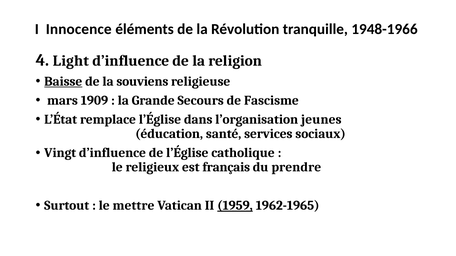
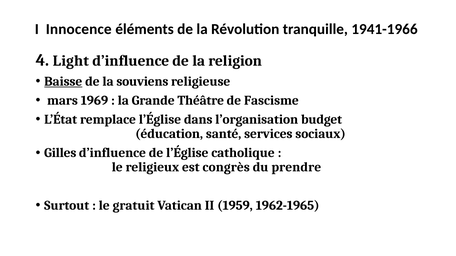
1948-1966: 1948-1966 -> 1941-1966
1909: 1909 -> 1969
Secours: Secours -> Théâtre
jeunes: jeunes -> budget
Vingt: Vingt -> Gilles
français: français -> congrès
mettre: mettre -> gratuit
1959 underline: present -> none
